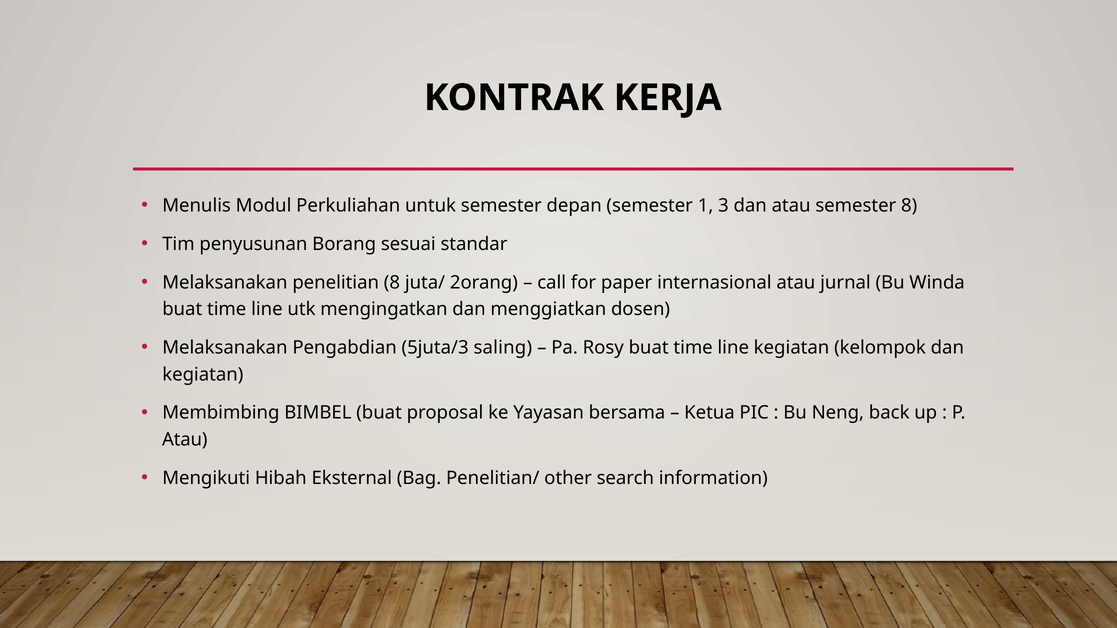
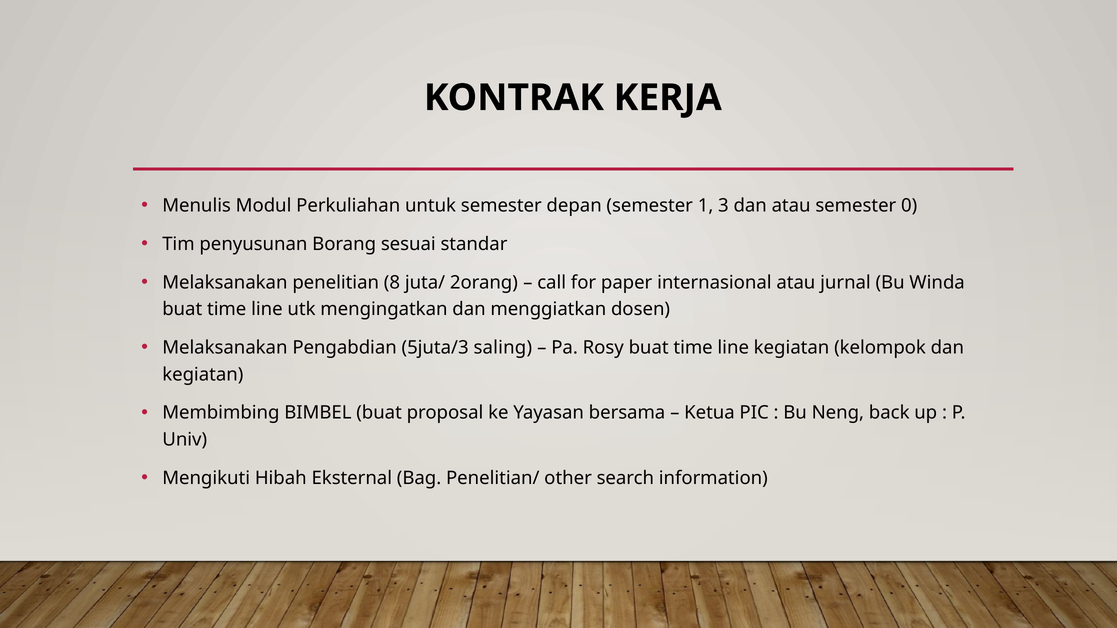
semester 8: 8 -> 0
Atau at (185, 440): Atau -> Univ
